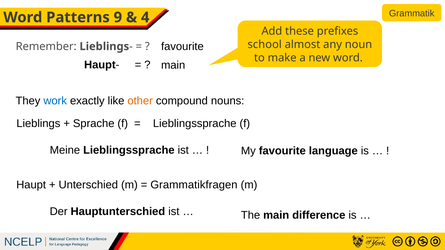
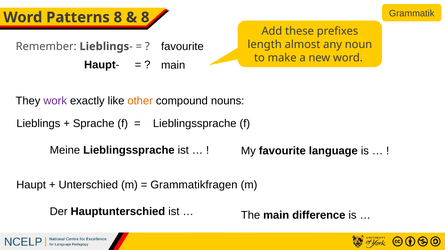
Patterns 9: 9 -> 8
4 at (145, 17): 4 -> 8
school: school -> length
work colour: blue -> purple
